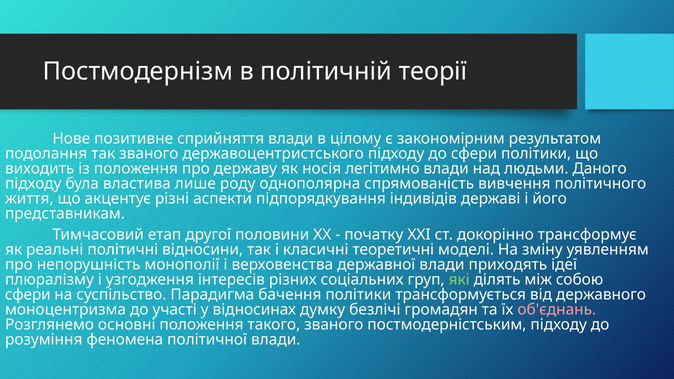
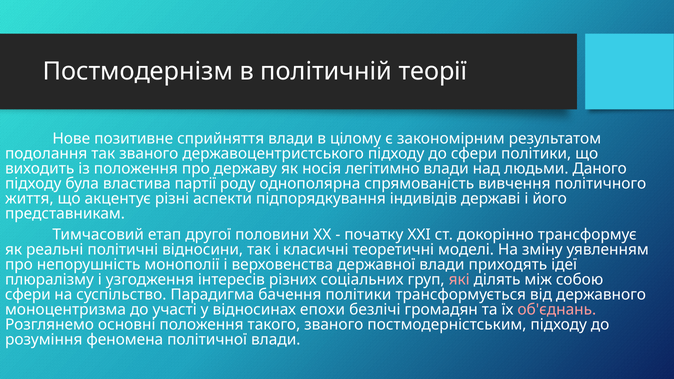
лише: лише -> партії
які colour: light green -> pink
думку: думку -> епохи
